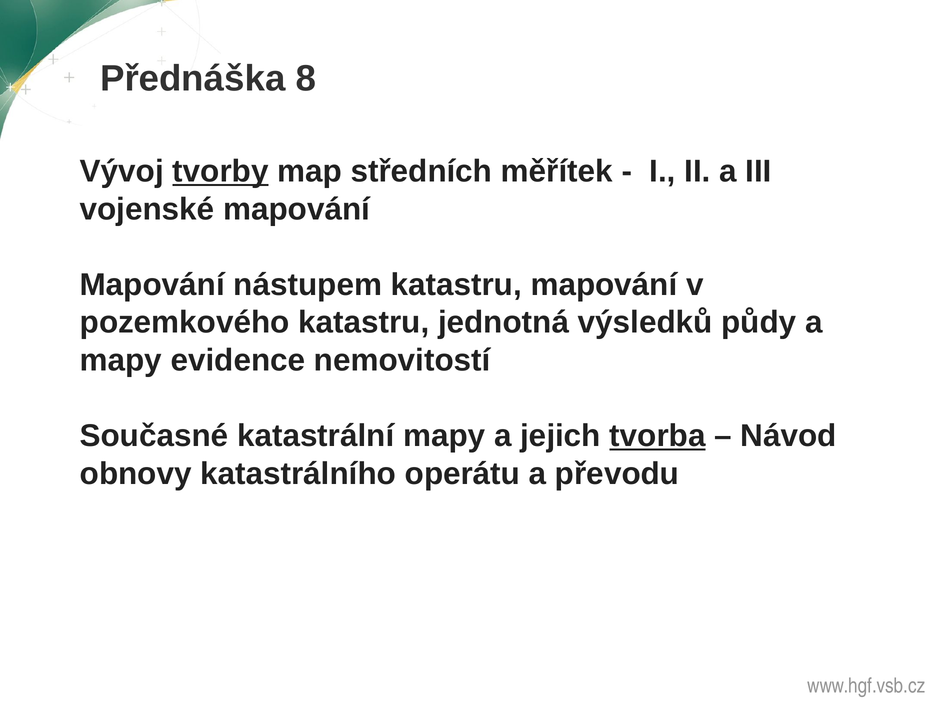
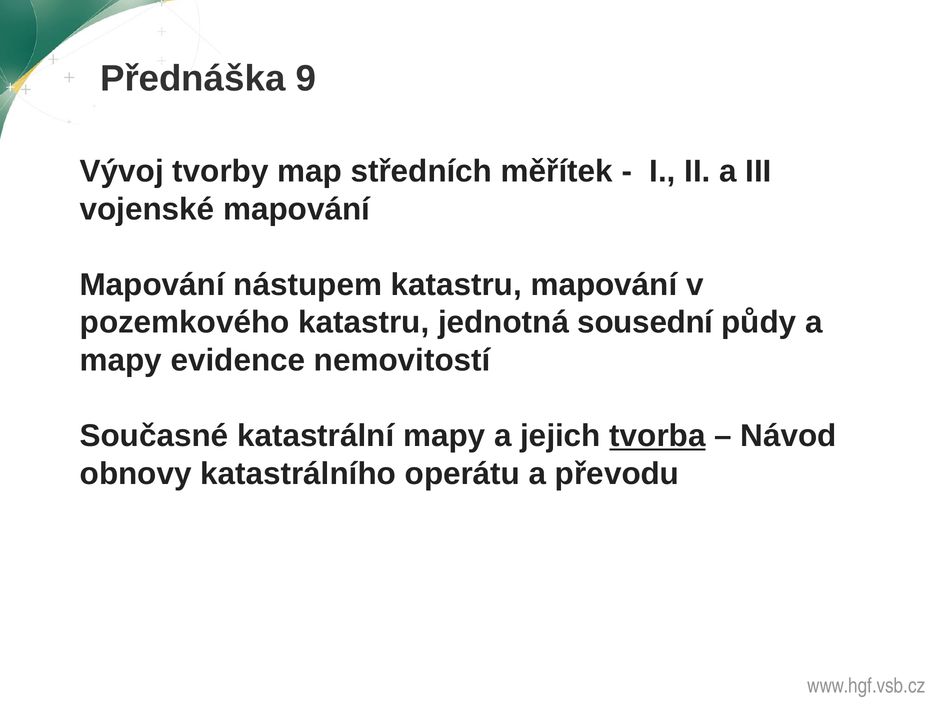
8: 8 -> 9
tvorby underline: present -> none
výsledků: výsledků -> sousední
